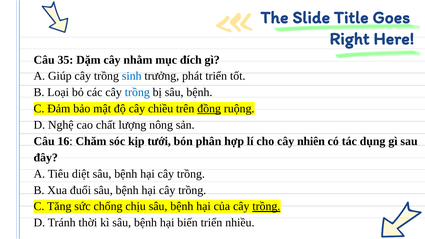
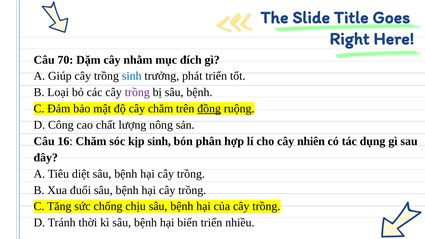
35: 35 -> 70
trồng at (137, 92) colour: blue -> purple
cây chiều: chiều -> chăm
Nghệ: Nghệ -> Công
kịp tưới: tưới -> sinh
trồng at (266, 206) underline: present -> none
